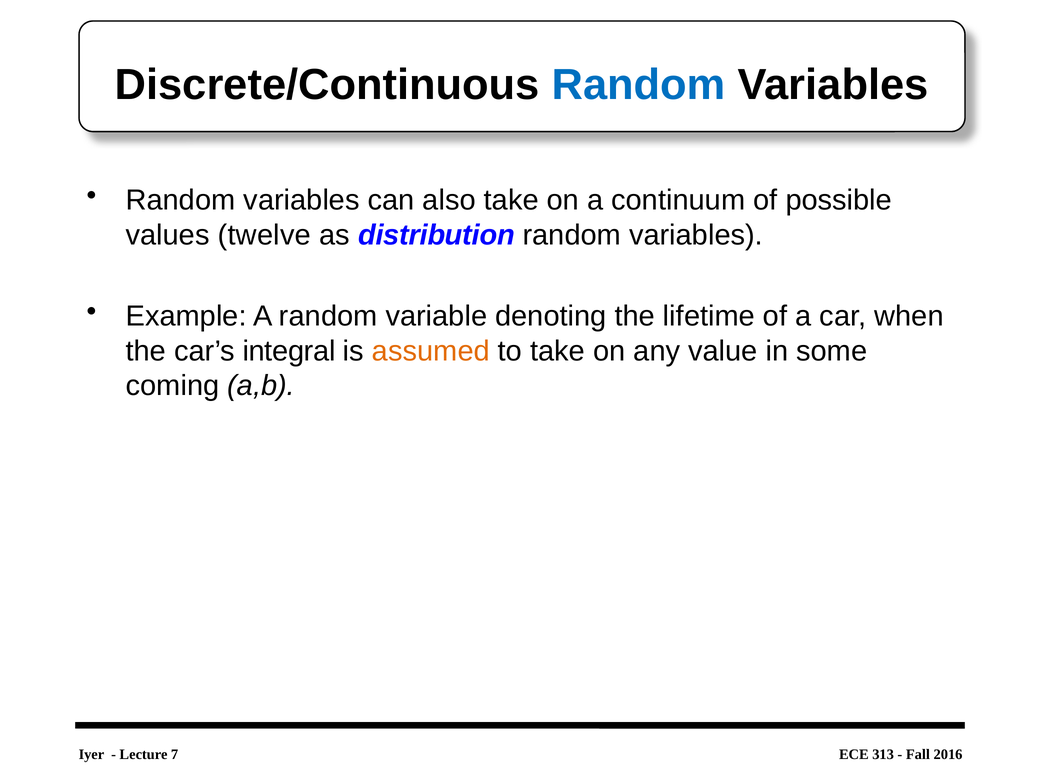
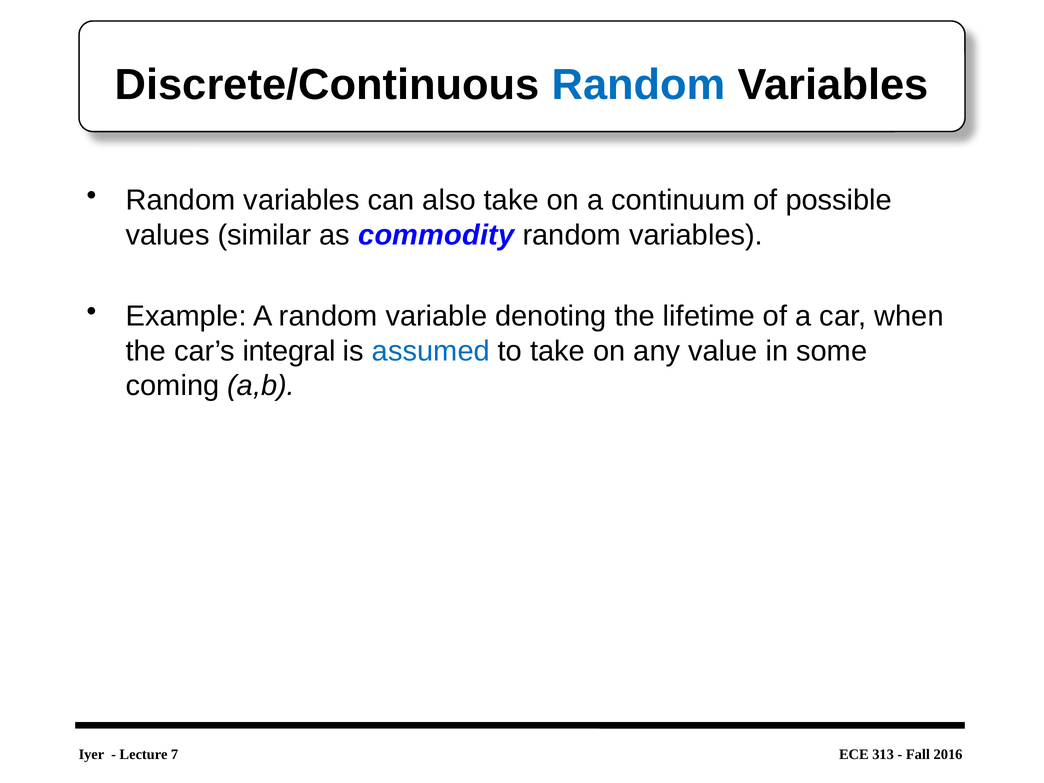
twelve: twelve -> similar
distribution: distribution -> commodity
assumed colour: orange -> blue
